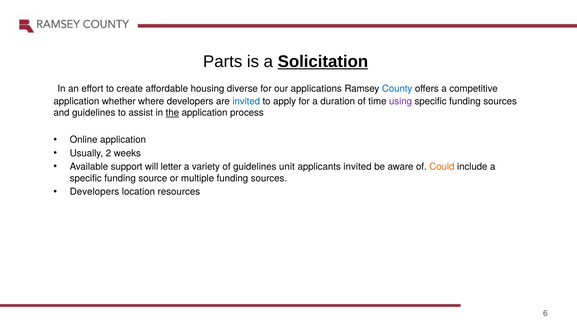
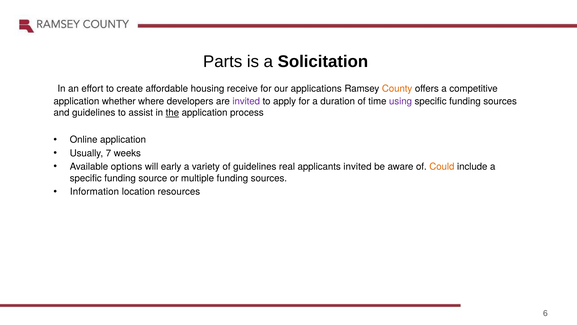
Solicitation underline: present -> none
diverse: diverse -> receive
County colour: blue -> orange
invited at (246, 101) colour: blue -> purple
2: 2 -> 7
support: support -> options
letter: letter -> early
unit: unit -> real
Developers at (94, 191): Developers -> Information
